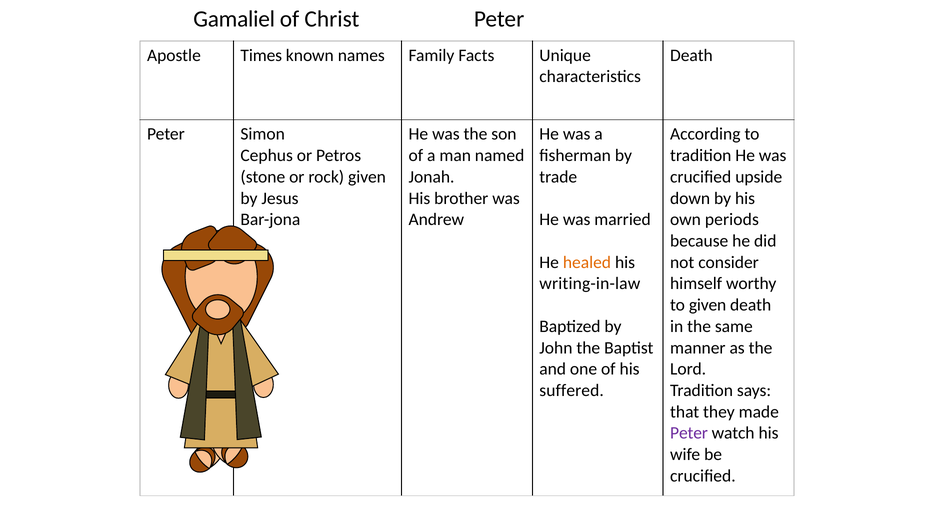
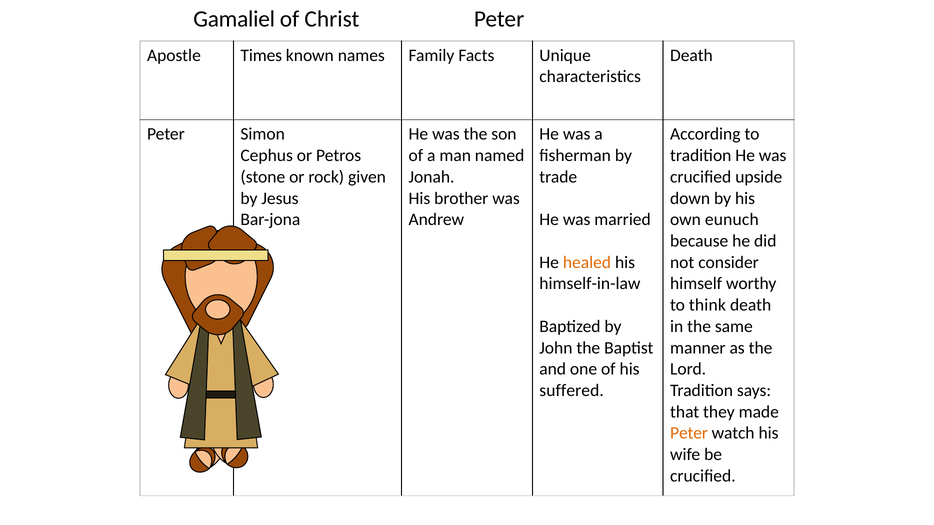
periods: periods -> eunuch
writing-in-law: writing-in-law -> himself-in-law
to given: given -> think
Peter at (689, 434) colour: purple -> orange
